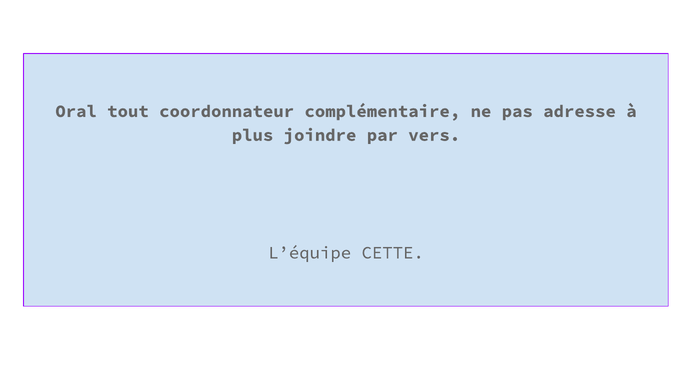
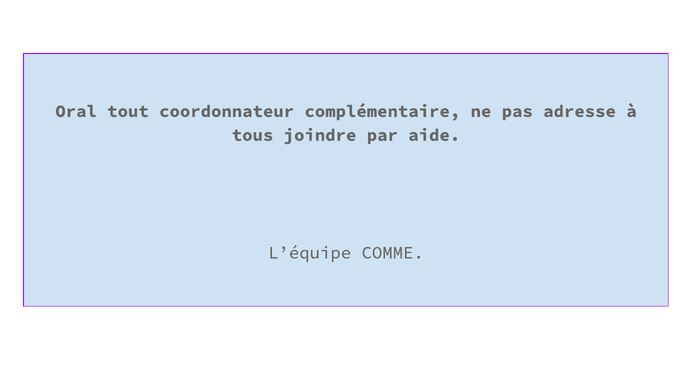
plus: plus -> tous
vers: vers -> aide
CETTE: CETTE -> COMME
